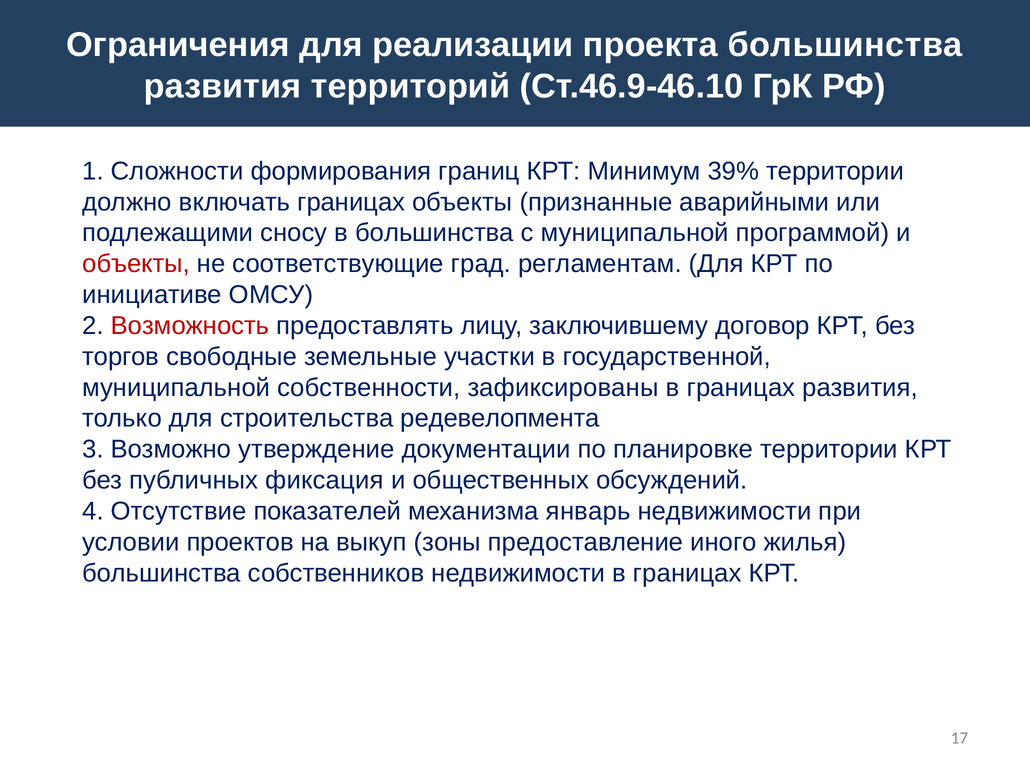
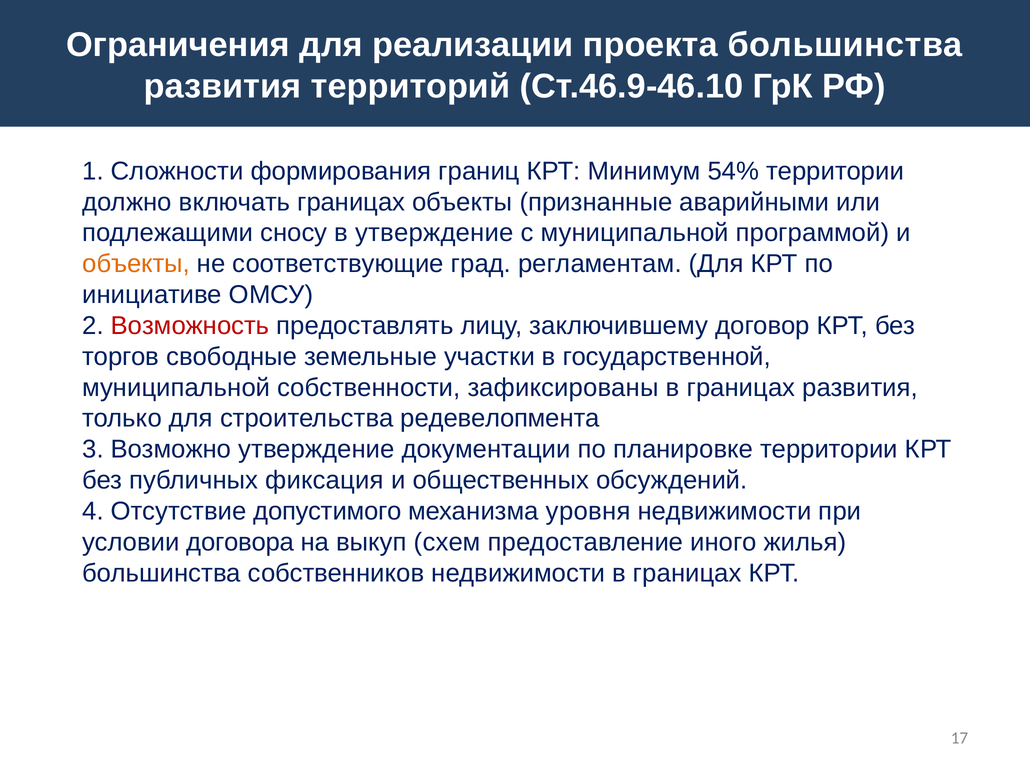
39%: 39% -> 54%
в большинства: большинства -> утверждение
объекты at (136, 264) colour: red -> orange
показателей: показателей -> допустимого
январь: январь -> уровня
проектов: проектов -> договора
зоны: зоны -> схем
